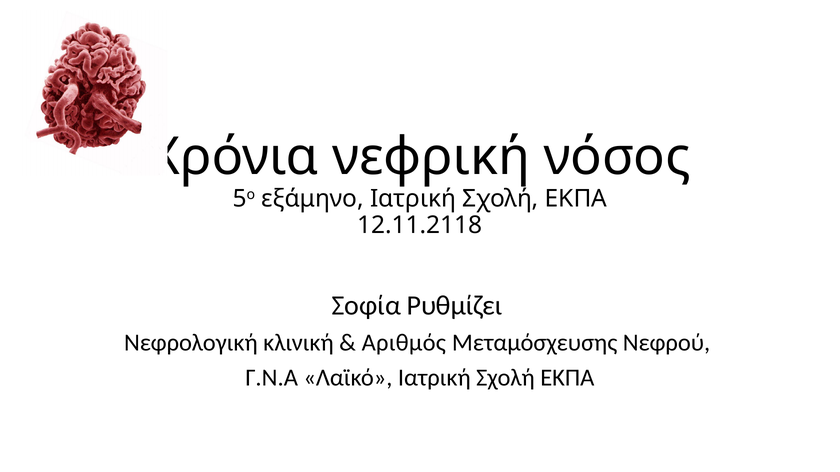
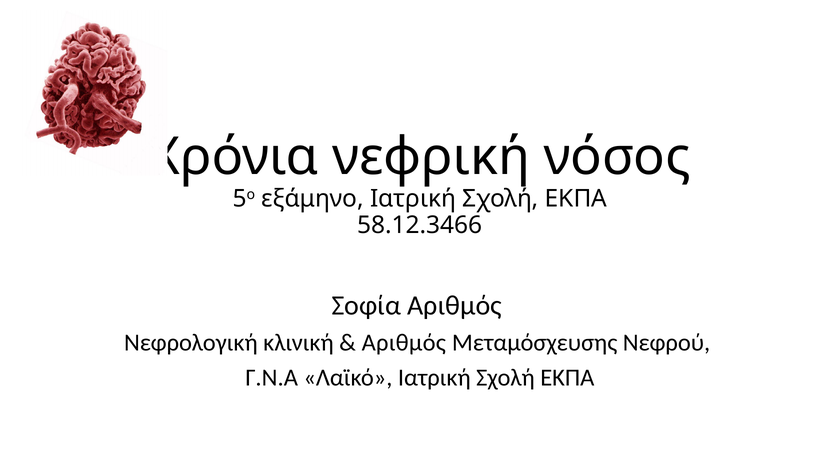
12.11.2118: 12.11.2118 -> 58.12.3466
Σοφία Ρυθμίζει: Ρυθμίζει -> Αριθμός
